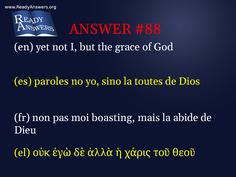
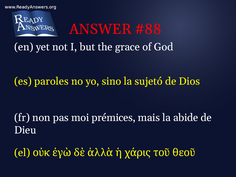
toutes: toutes -> sujetó
boasting: boasting -> prémices
